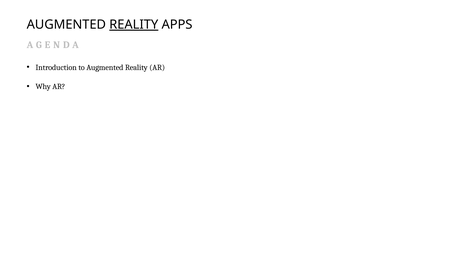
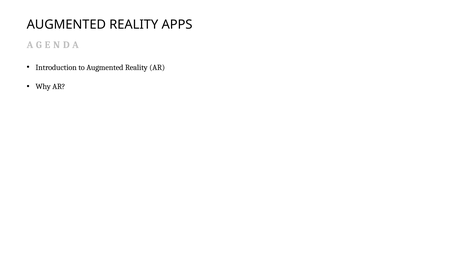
REALITY at (134, 25) underline: present -> none
